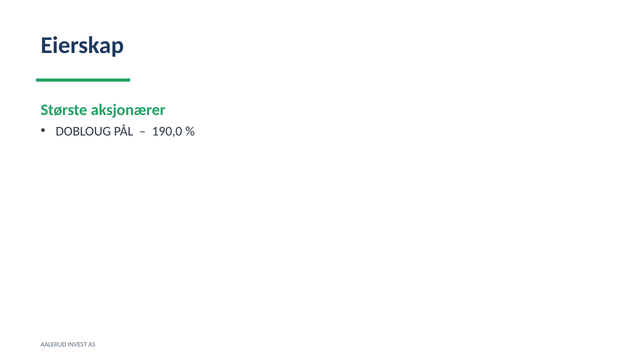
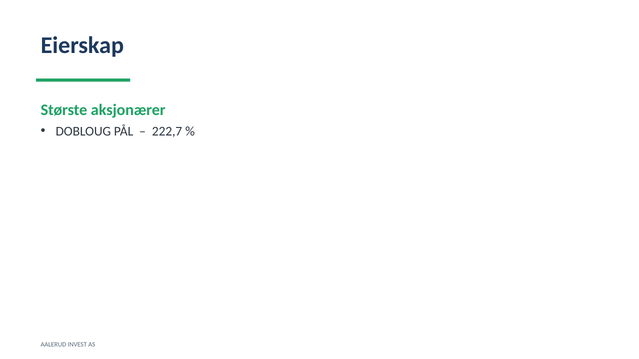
190,0: 190,0 -> 222,7
